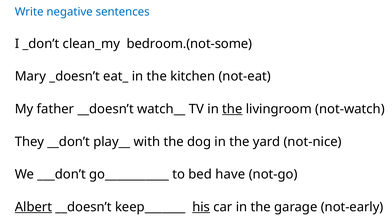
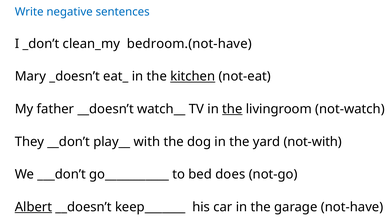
bedroom.(not-some: bedroom.(not-some -> bedroom.(not-have
kitchen underline: none -> present
not-nice: not-nice -> not-with
have: have -> does
his underline: present -> none
not-early: not-early -> not-have
